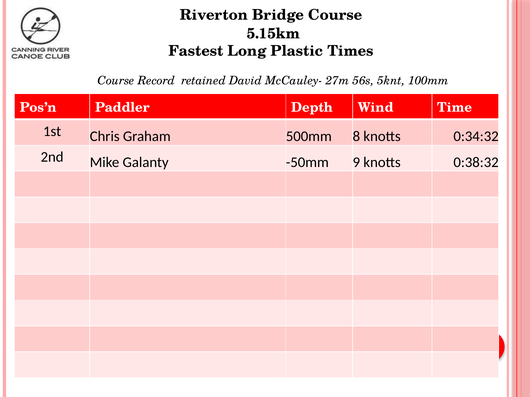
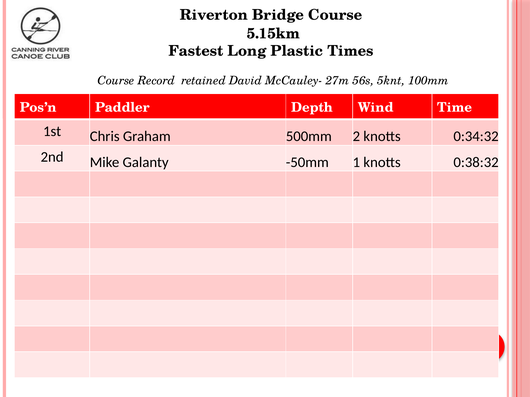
8: 8 -> 2
9: 9 -> 1
